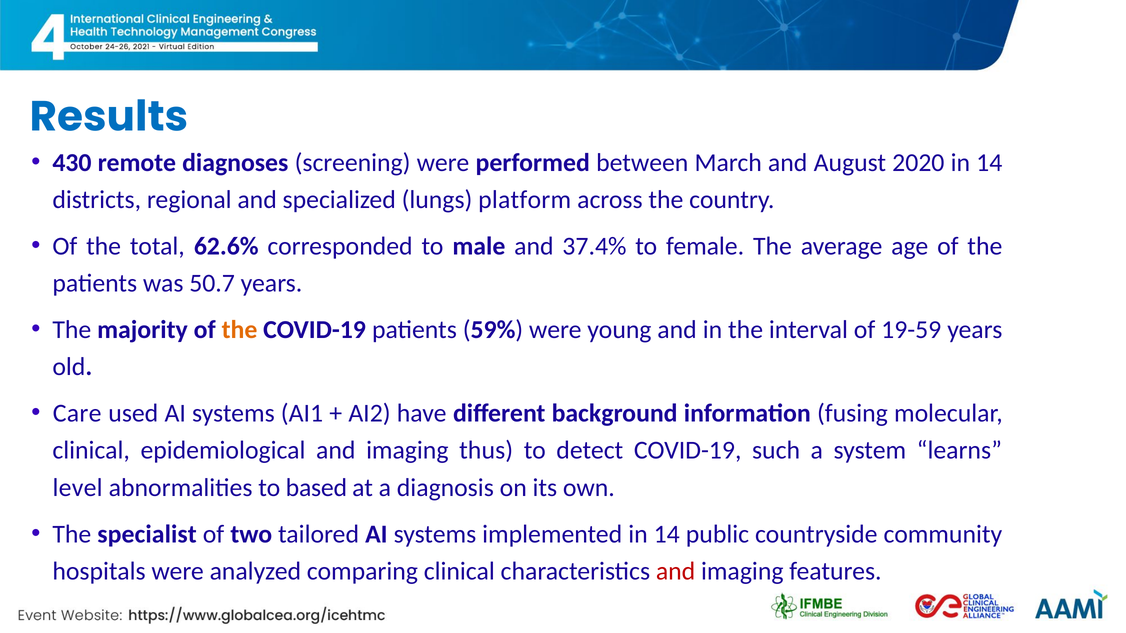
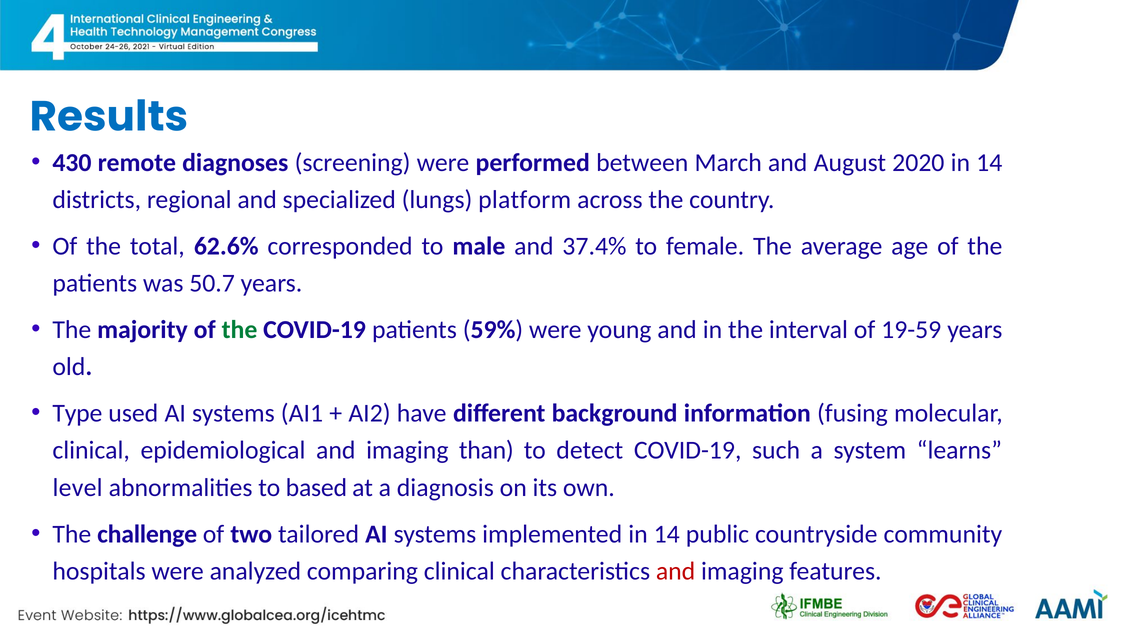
the at (240, 330) colour: orange -> green
Care: Care -> Type
thus: thus -> than
specialist: specialist -> challenge
